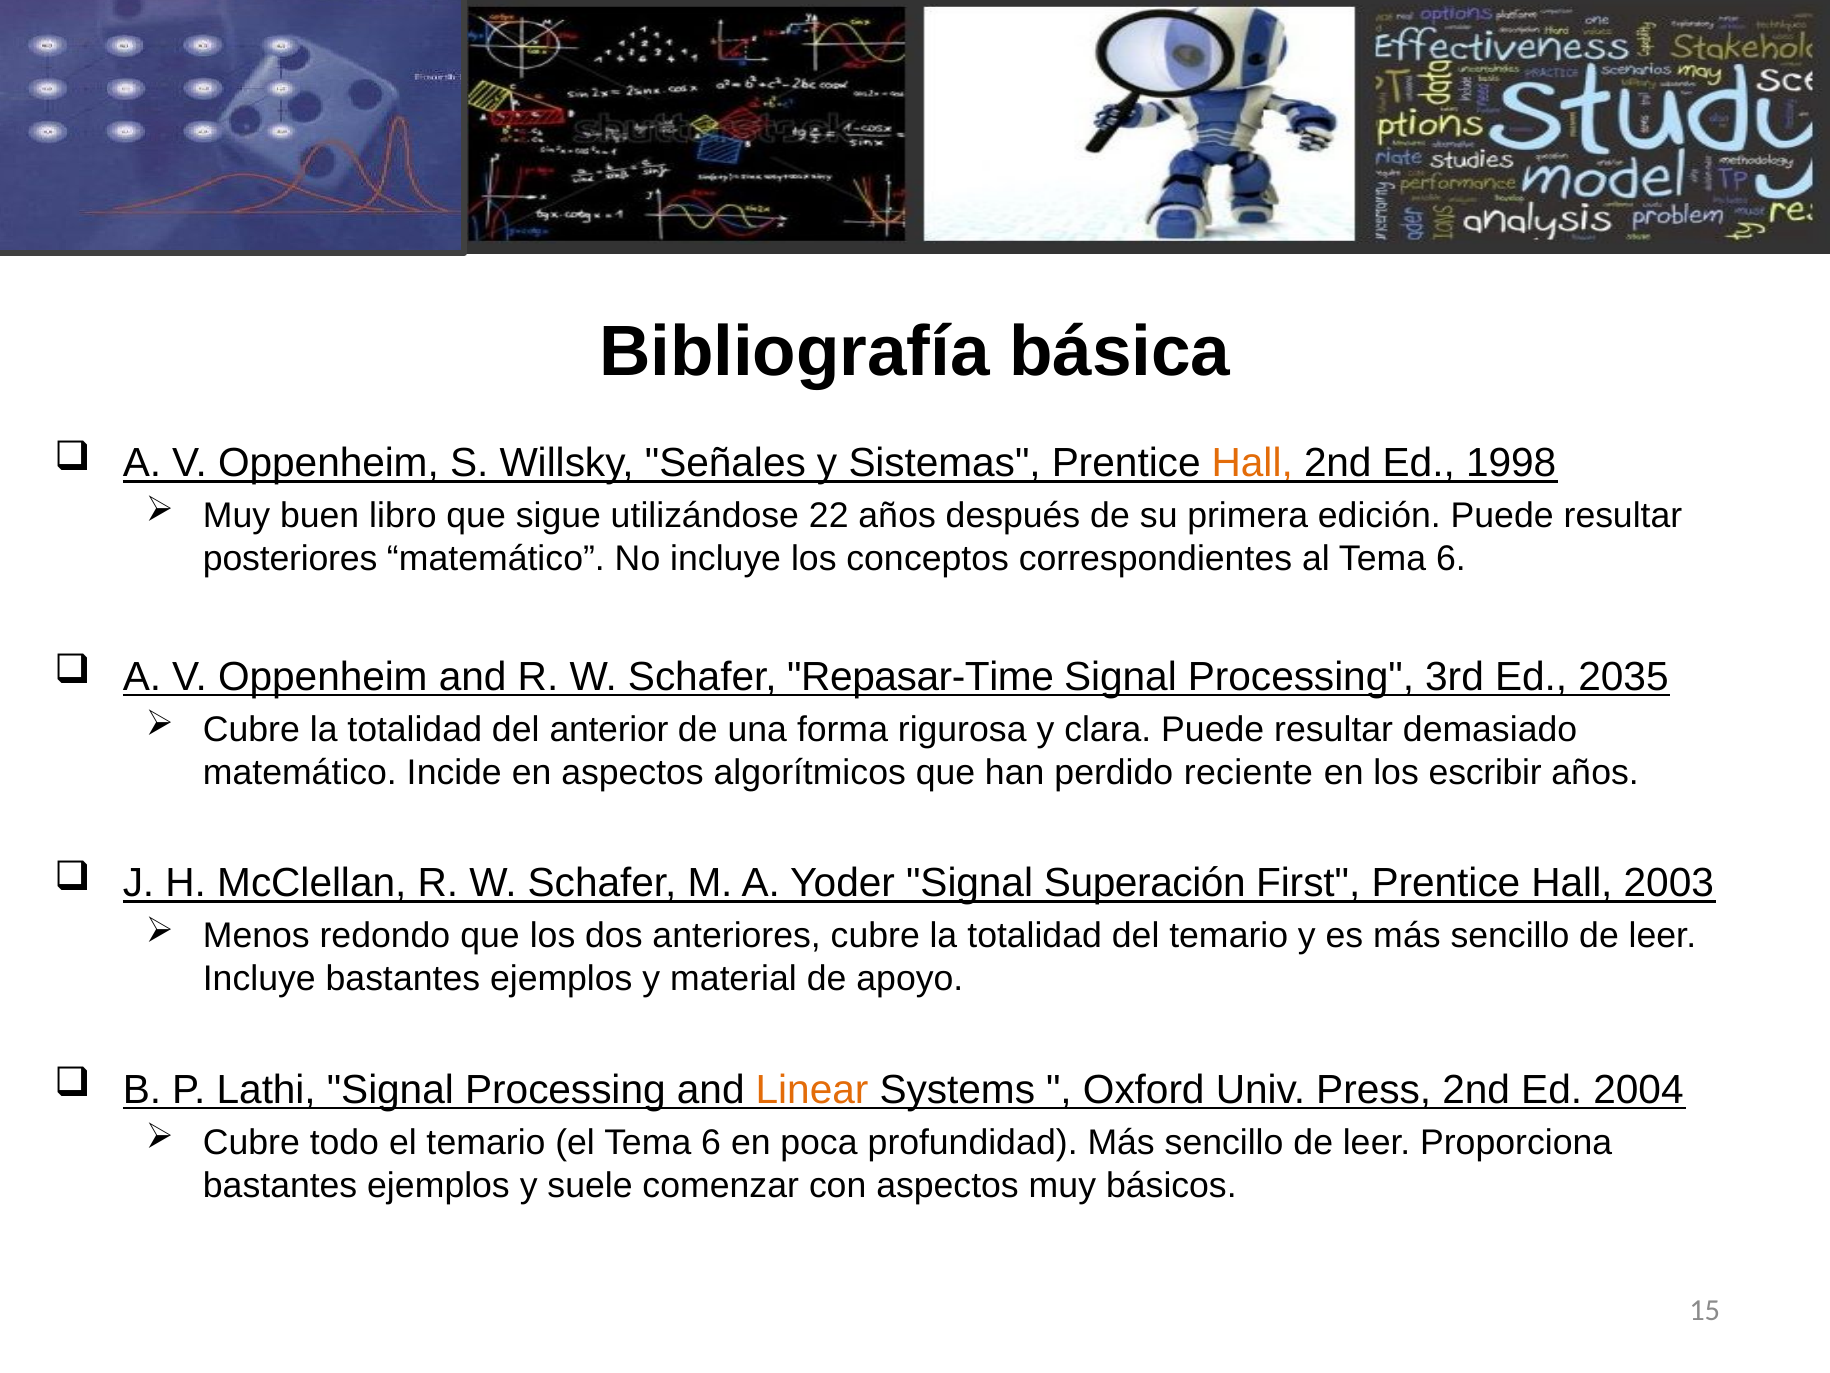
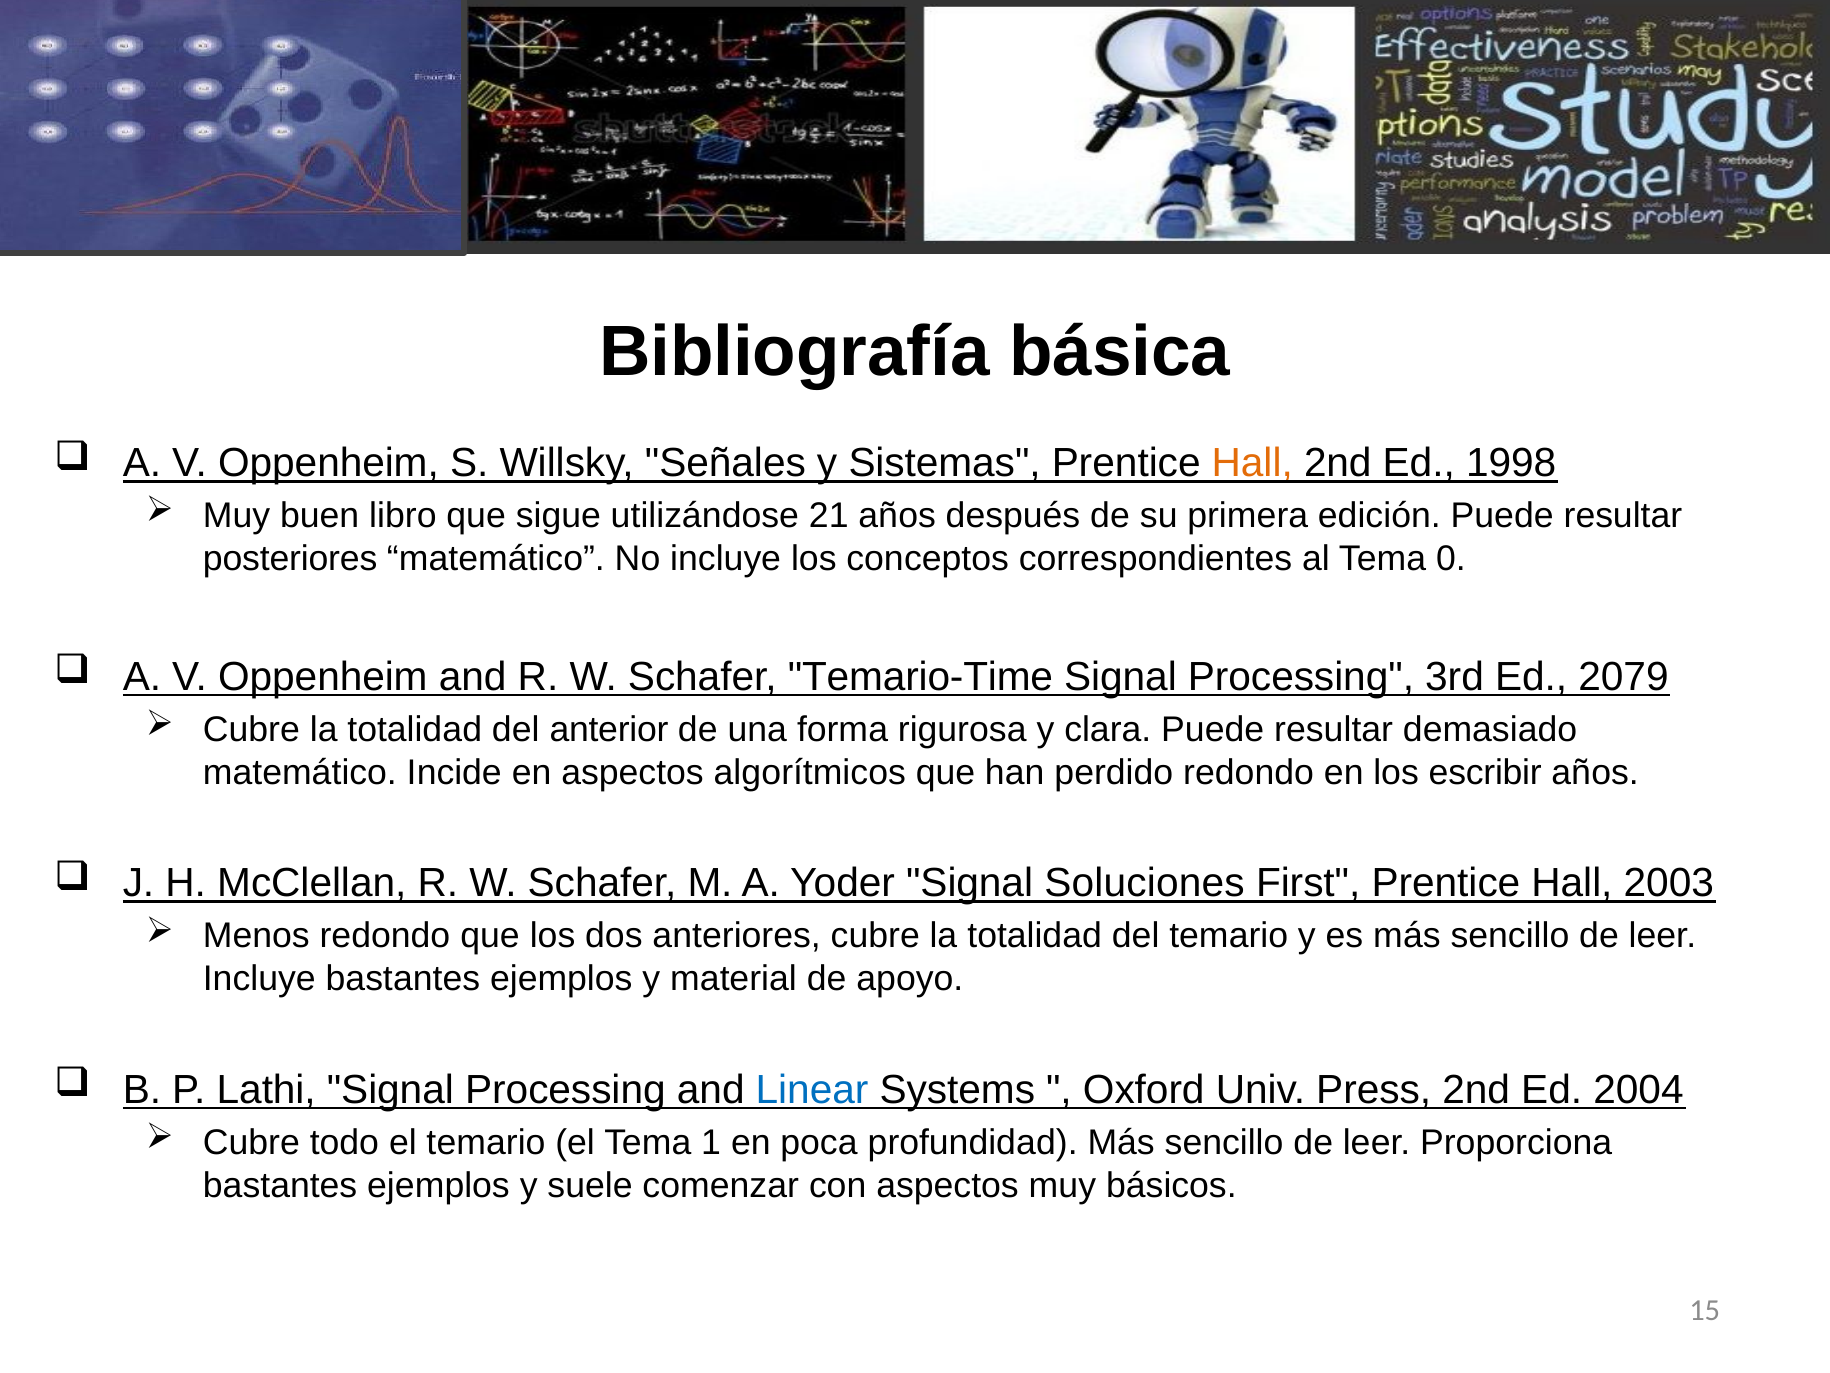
22: 22 -> 21
al Tema 6: 6 -> 0
Repasar-Time: Repasar-Time -> Temario-Time
2035: 2035 -> 2079
perdido reciente: reciente -> redondo
Superación: Superación -> Soluciones
Linear colour: orange -> blue
el Tema 6: 6 -> 1
